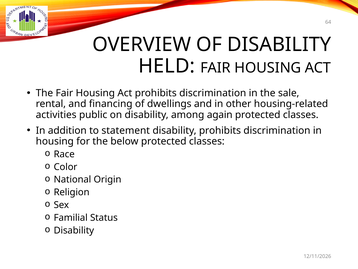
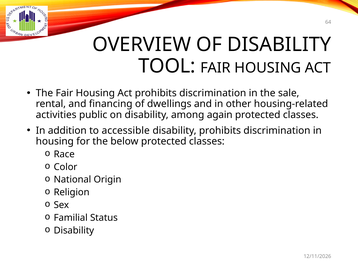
HELD: HELD -> TOOL
statement: statement -> accessible
